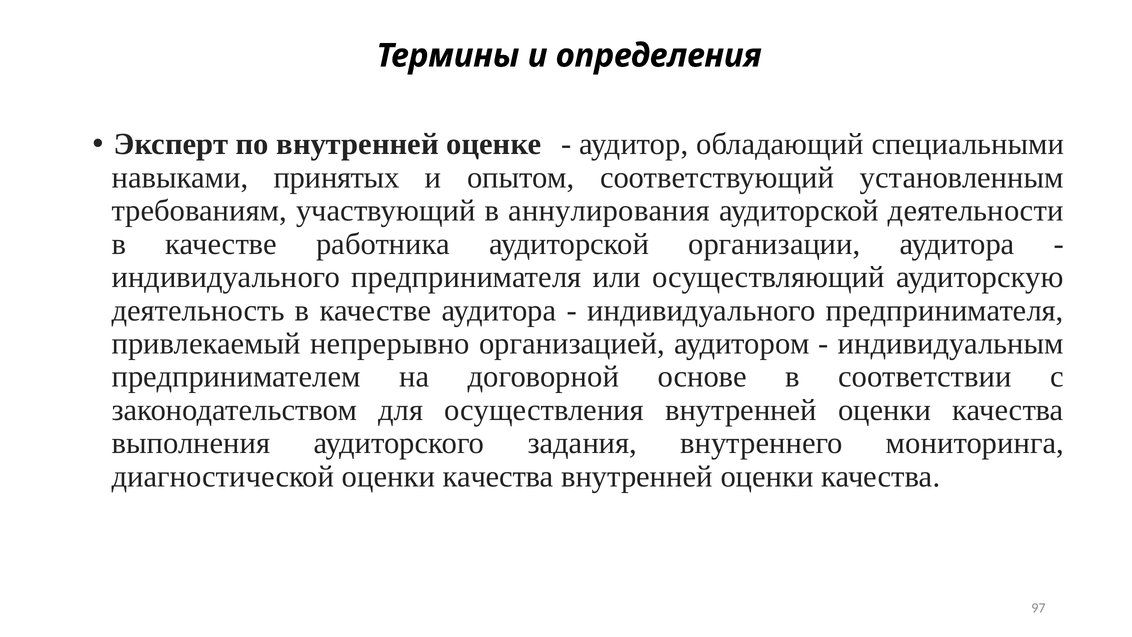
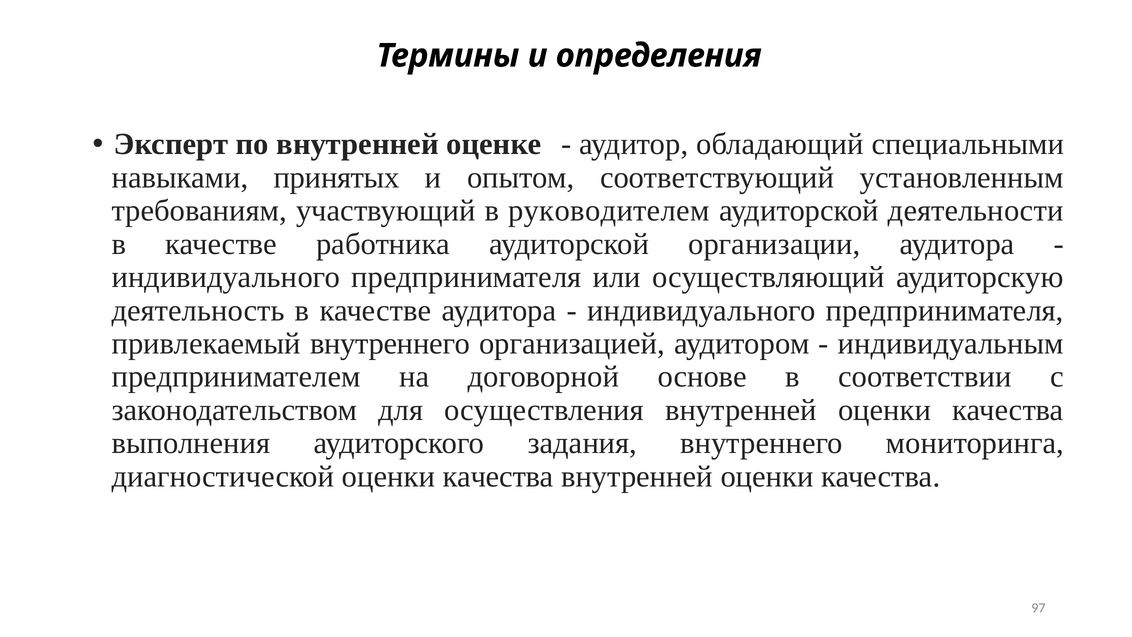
аннулирования: аннулирования -> руководителем
привлекаемый непрерывно: непрерывно -> внутреннего
